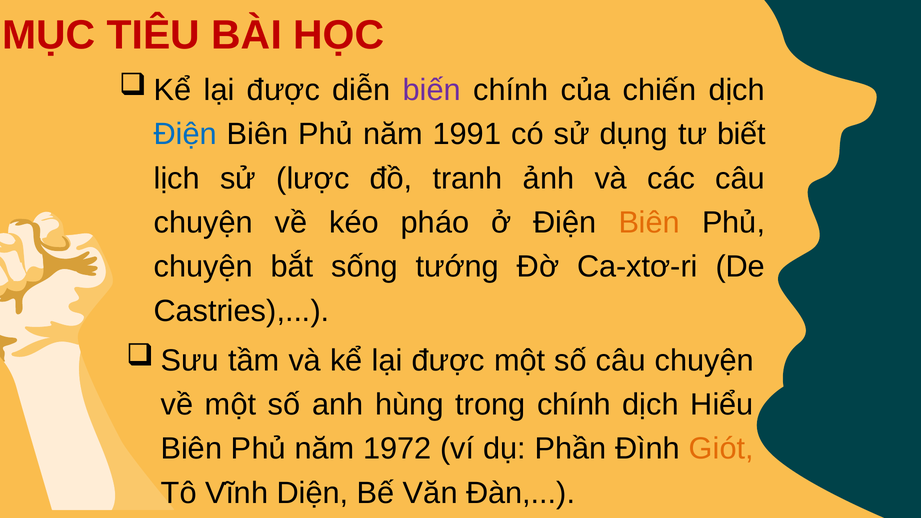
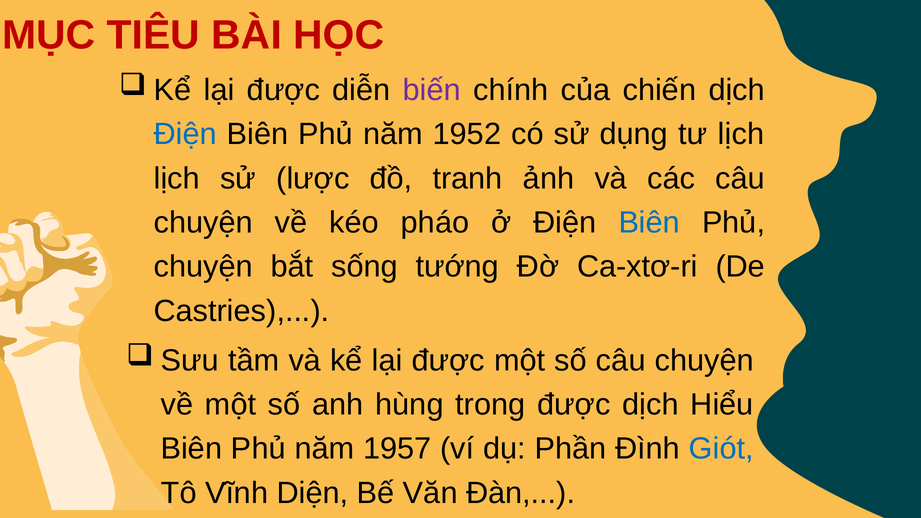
1991: 1991 -> 1952
tư biết: biết -> lịch
Biên at (649, 223) colour: orange -> blue
trong chính: chính -> được
1972: 1972 -> 1957
Giót colour: orange -> blue
